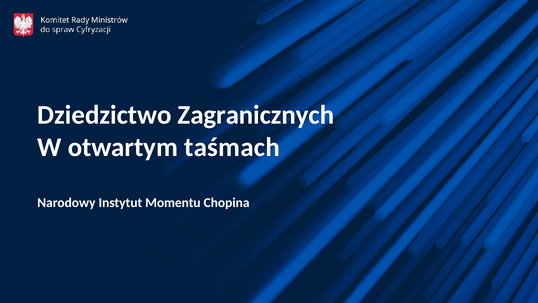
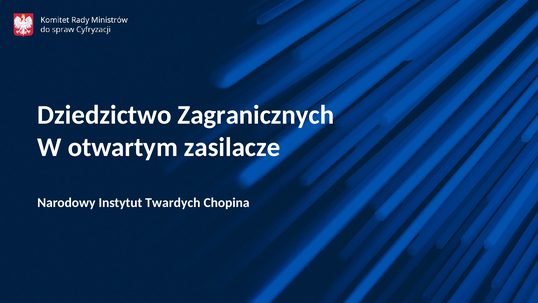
taśmach: taśmach -> zasilacze
Momentu: Momentu -> Twardych
